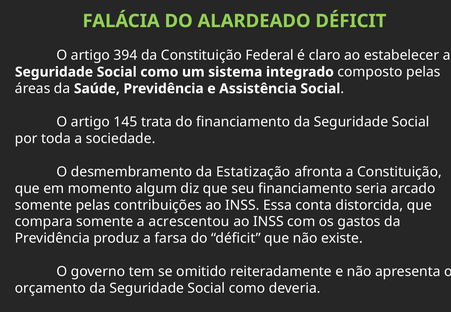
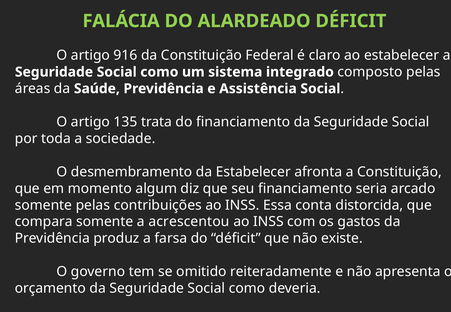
394: 394 -> 916
145: 145 -> 135
da Estatização: Estatização -> Estabelecer
